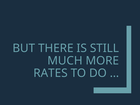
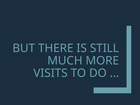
RATES: RATES -> VISITS
